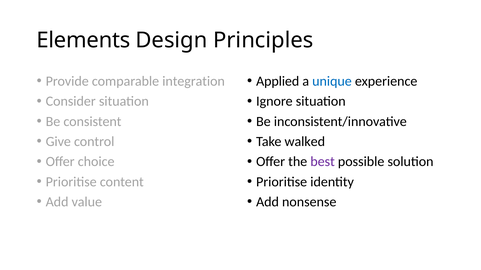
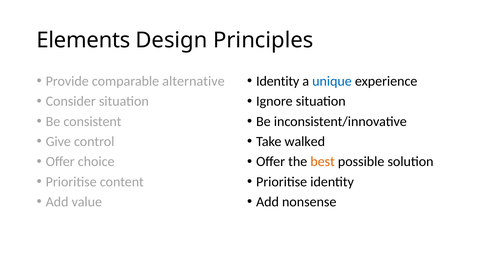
integration: integration -> alternative
Applied at (278, 81): Applied -> Identity
best colour: purple -> orange
